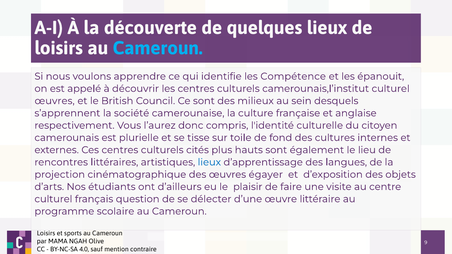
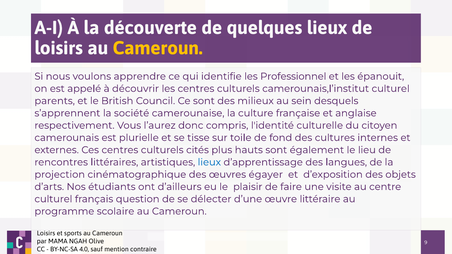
Cameroun at (158, 48) colour: light blue -> yellow
Compétence: Compétence -> Professionnel
œuvres at (55, 101): œuvres -> parents
